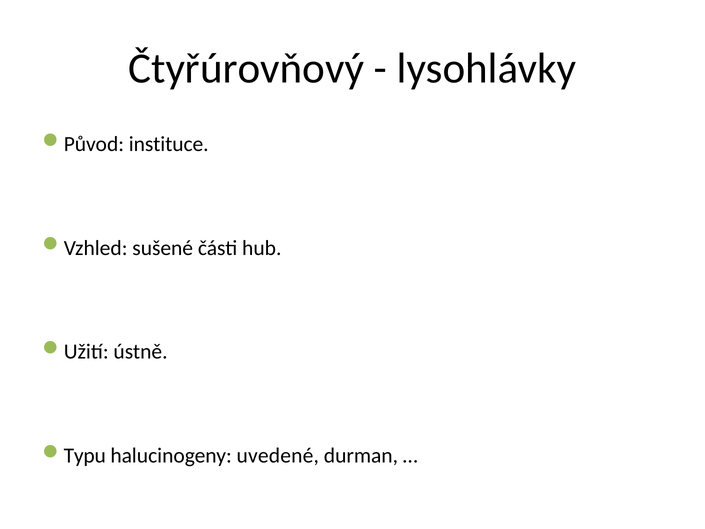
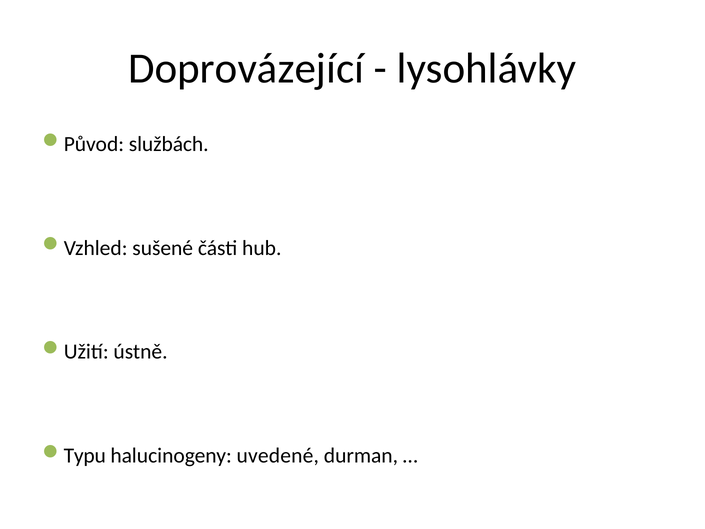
Čtyřúrovňový: Čtyřúrovňový -> Doprovázející
instituce: instituce -> službách
